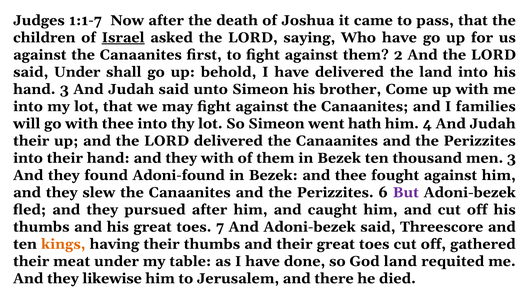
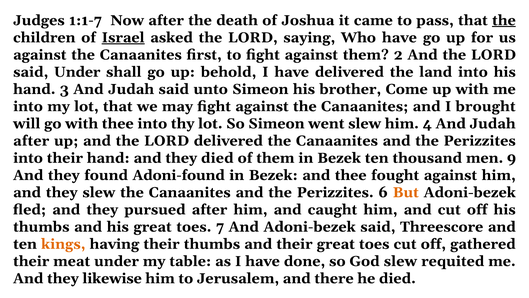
the at (504, 20) underline: none -> present
families: families -> brought
went hath: hath -> slew
their at (31, 141): their -> after
they with: with -> died
men 3: 3 -> 9
But colour: purple -> orange
God land: land -> slew
